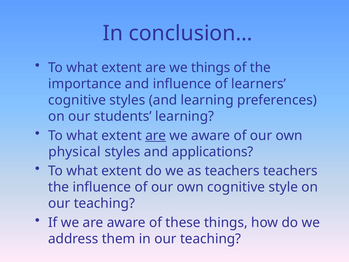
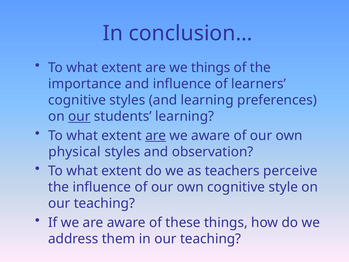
our at (79, 116) underline: none -> present
applications: applications -> observation
teachers teachers: teachers -> perceive
